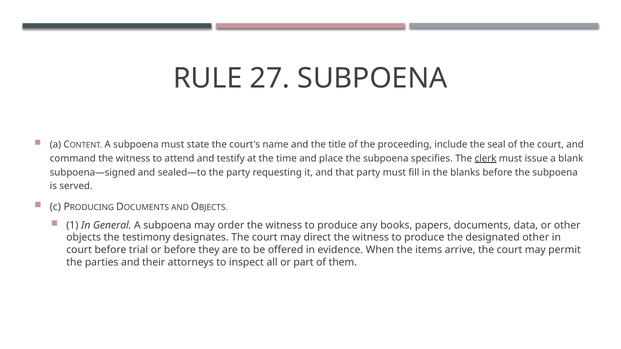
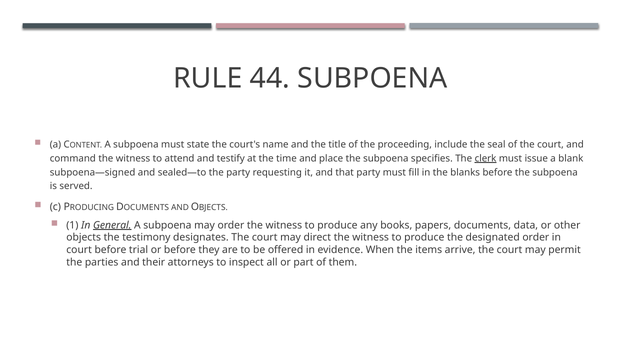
27: 27 -> 44
General underline: none -> present
designated other: other -> order
